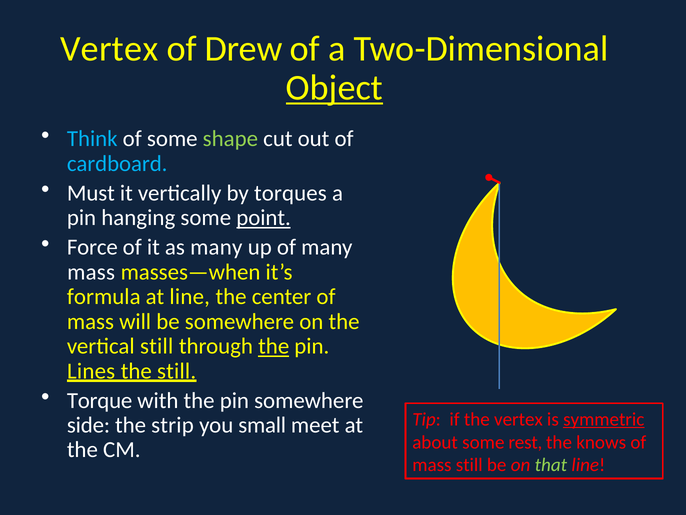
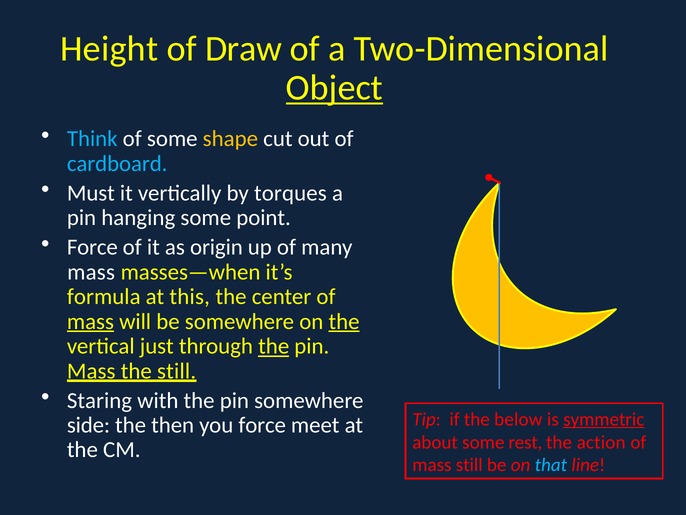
Vertex at (109, 49): Vertex -> Height
Drew: Drew -> Draw
shape colour: light green -> yellow
point underline: present -> none
as many: many -> origin
at line: line -> this
mass at (90, 321) underline: none -> present
the at (344, 321) underline: none -> present
vertical still: still -> just
Lines at (91, 371): Lines -> Mass
Torque: Torque -> Staring
the vertex: vertex -> below
strip: strip -> then
you small: small -> force
knows: knows -> action
that colour: light green -> light blue
